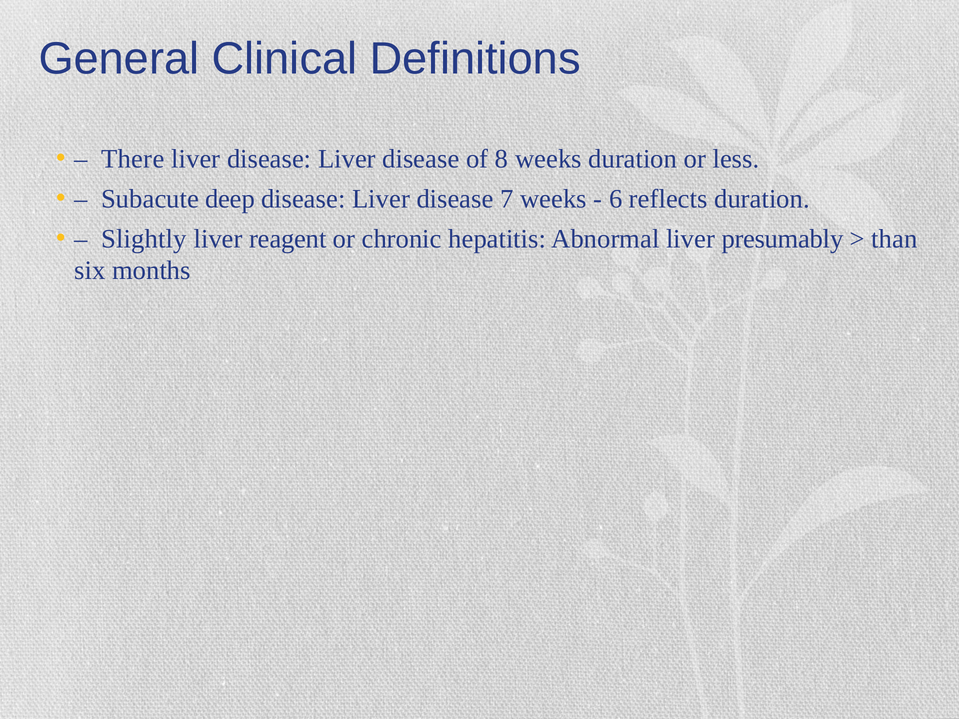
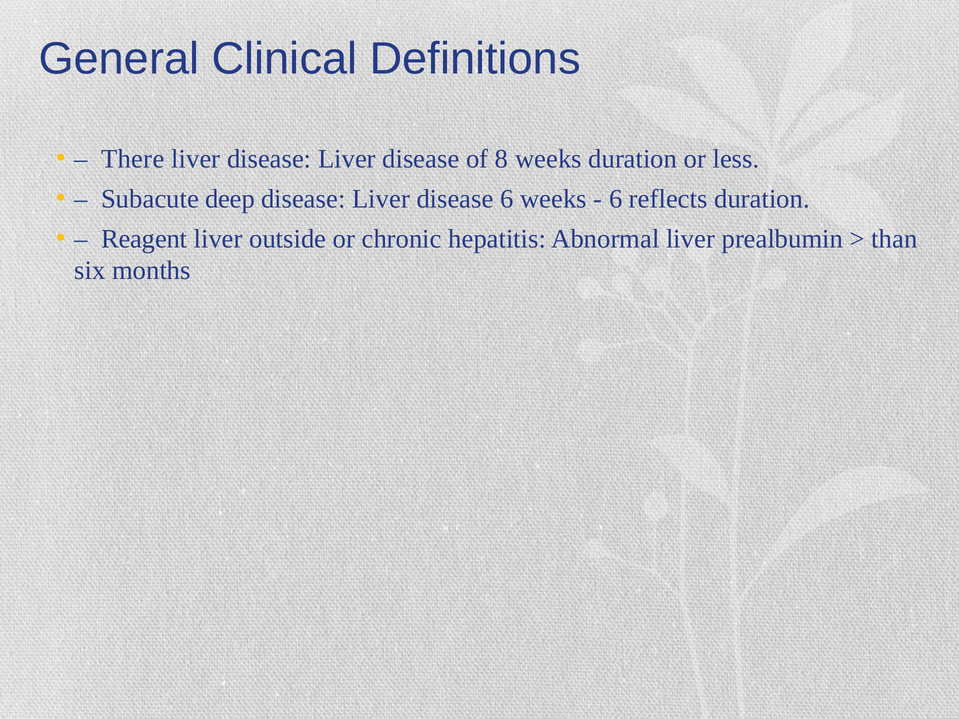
disease 7: 7 -> 6
Slightly: Slightly -> Reagent
reagent: reagent -> outside
presumably: presumably -> prealbumin
